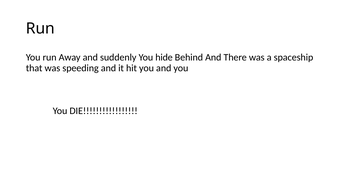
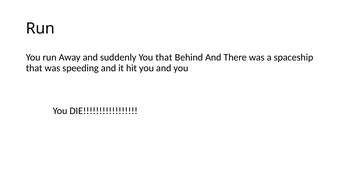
You hide: hide -> that
